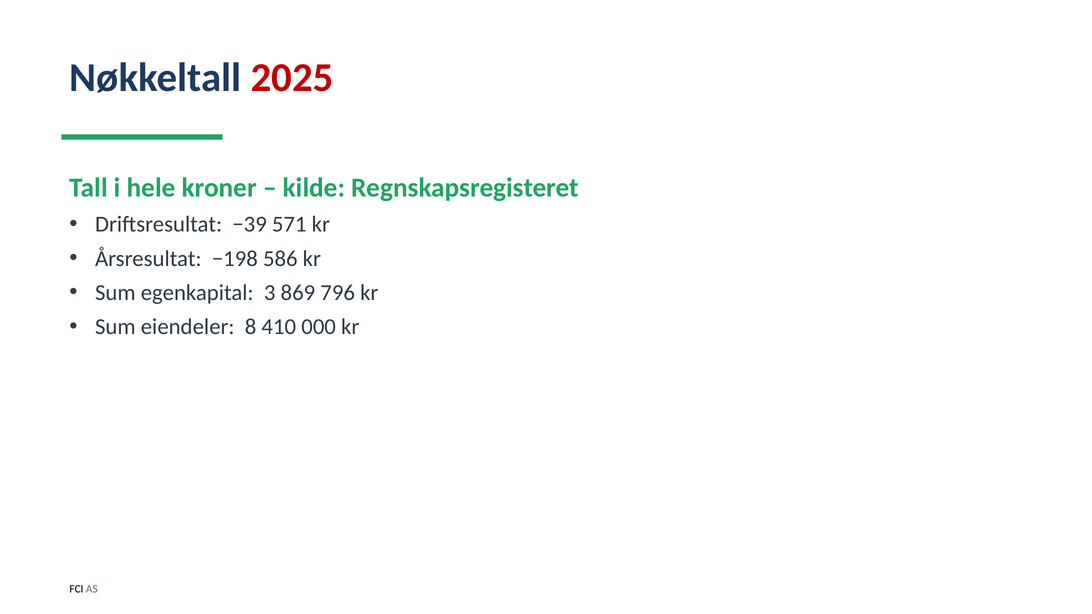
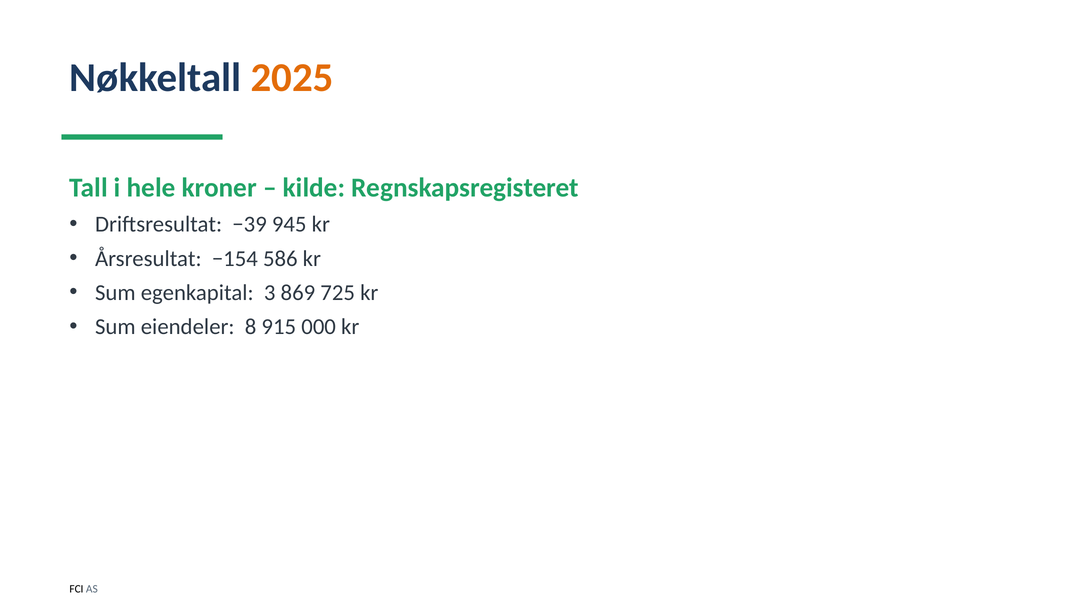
2025 colour: red -> orange
571: 571 -> 945
−198: −198 -> −154
796: 796 -> 725
410: 410 -> 915
